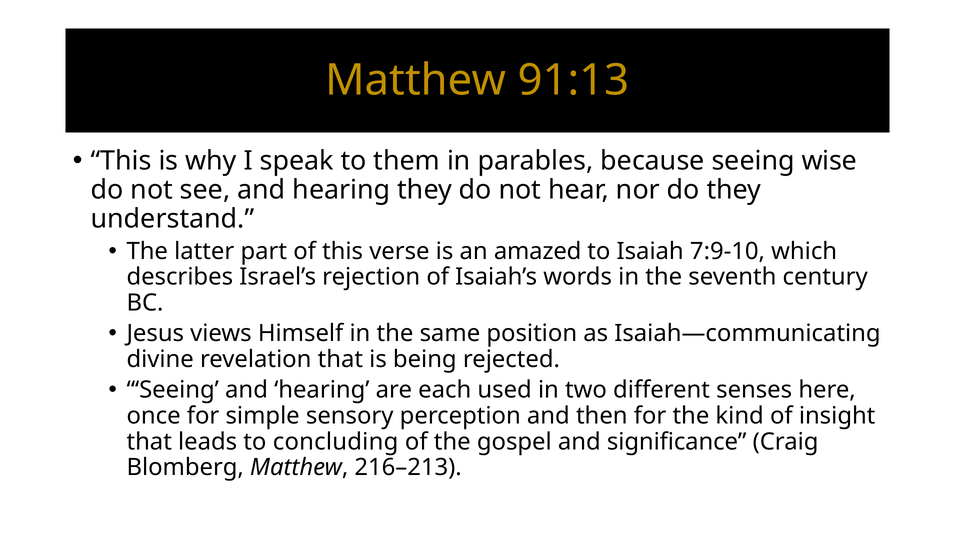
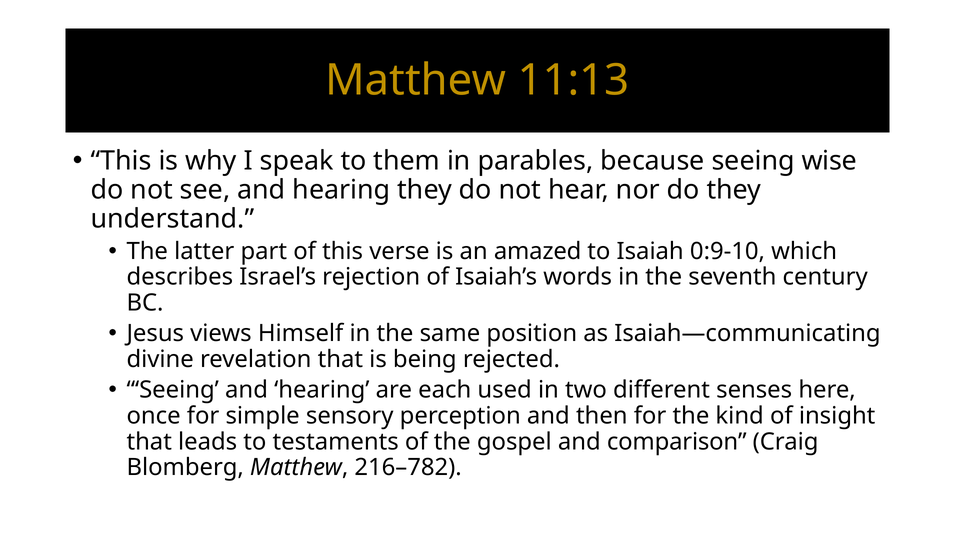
91:13: 91:13 -> 11:13
7:9-10: 7:9-10 -> 0:9-10
concluding: concluding -> testaments
significance: significance -> comparison
216–213: 216–213 -> 216–782
